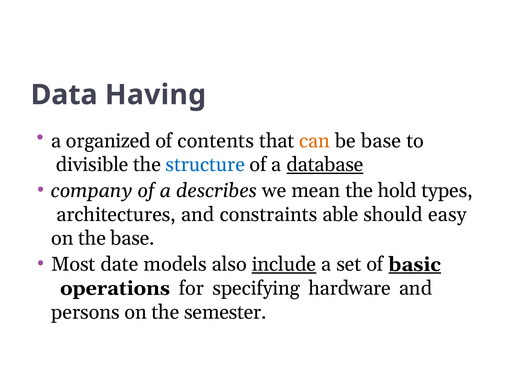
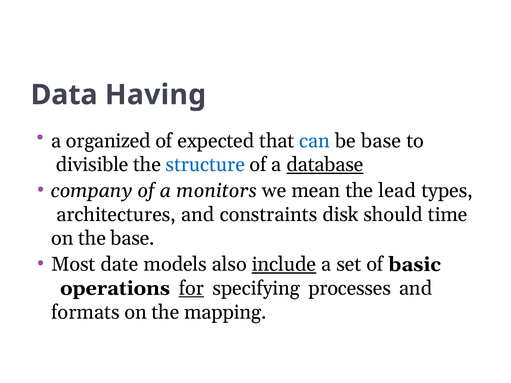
contents: contents -> expected
can colour: orange -> blue
describes: describes -> monitors
hold: hold -> lead
able: able -> disk
easy: easy -> time
basic underline: present -> none
for underline: none -> present
hardware: hardware -> processes
persons: persons -> formats
semester: semester -> mapping
